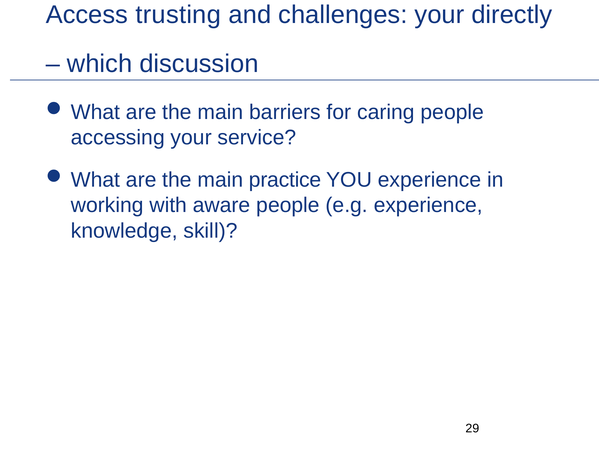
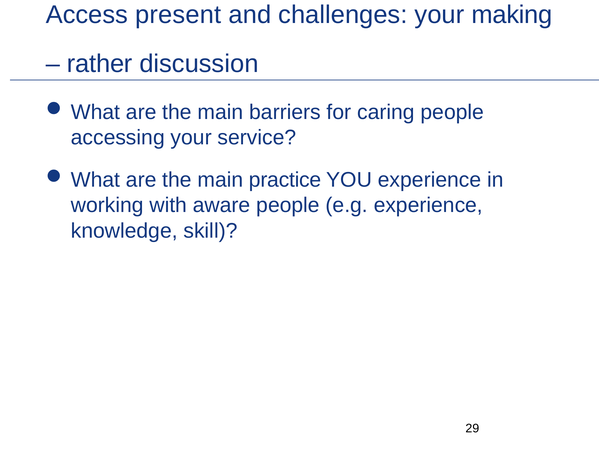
trusting: trusting -> present
directly: directly -> making
which: which -> rather
